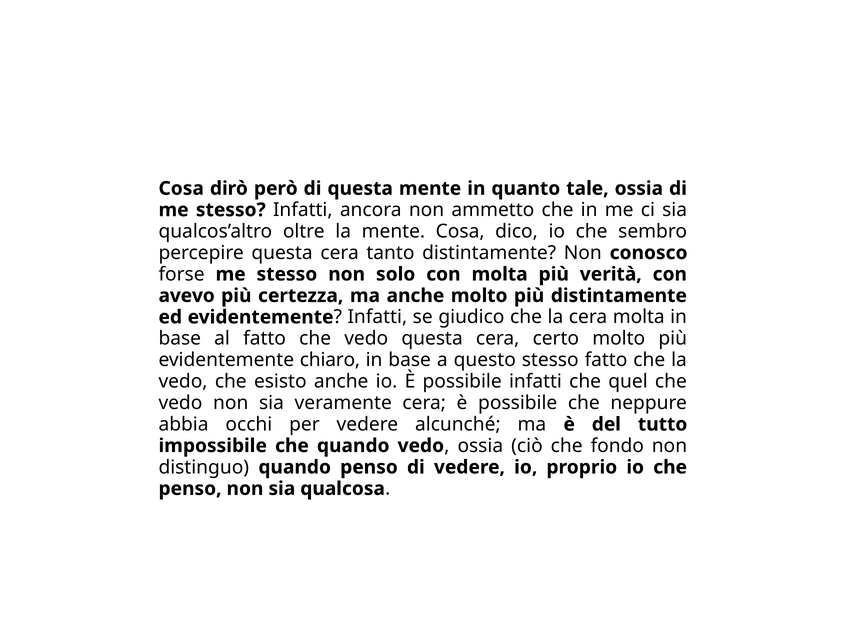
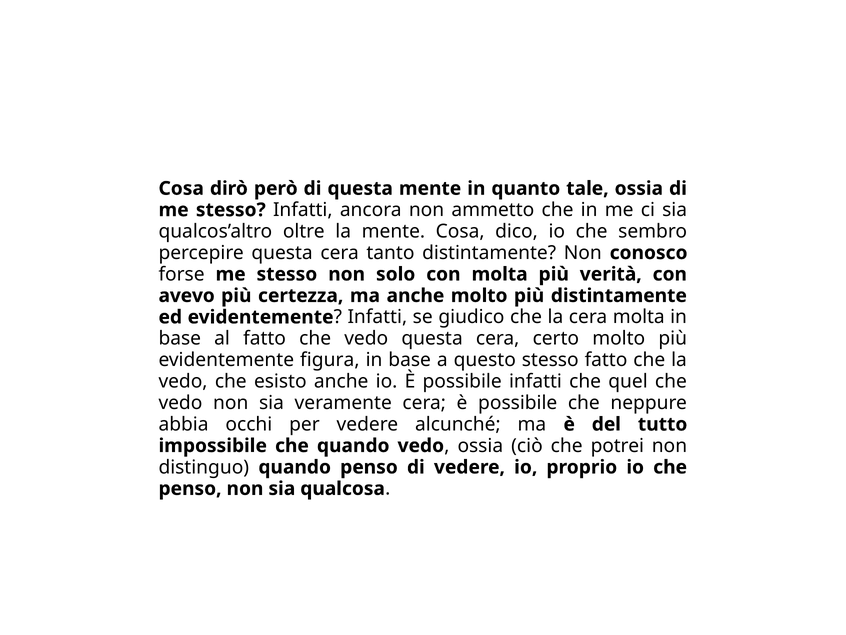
chiaro: chiaro -> figura
fondo: fondo -> potrei
